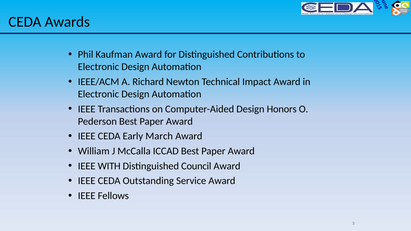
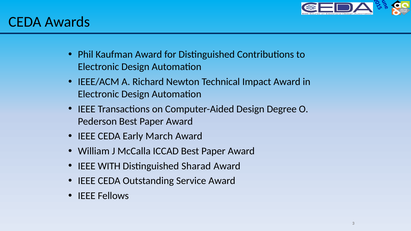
Honors: Honors -> Degree
Council: Council -> Sharad
